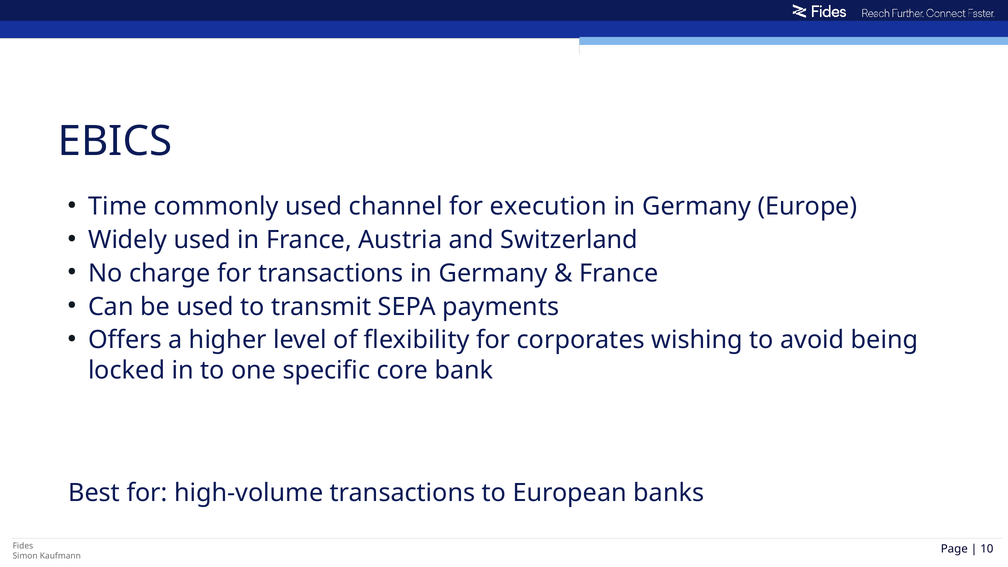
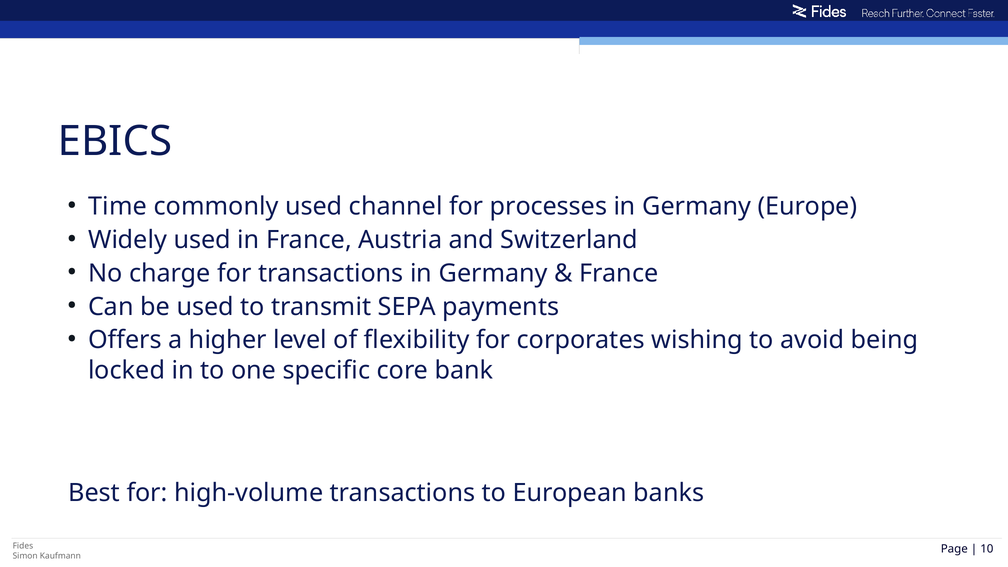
execution: execution -> processes
